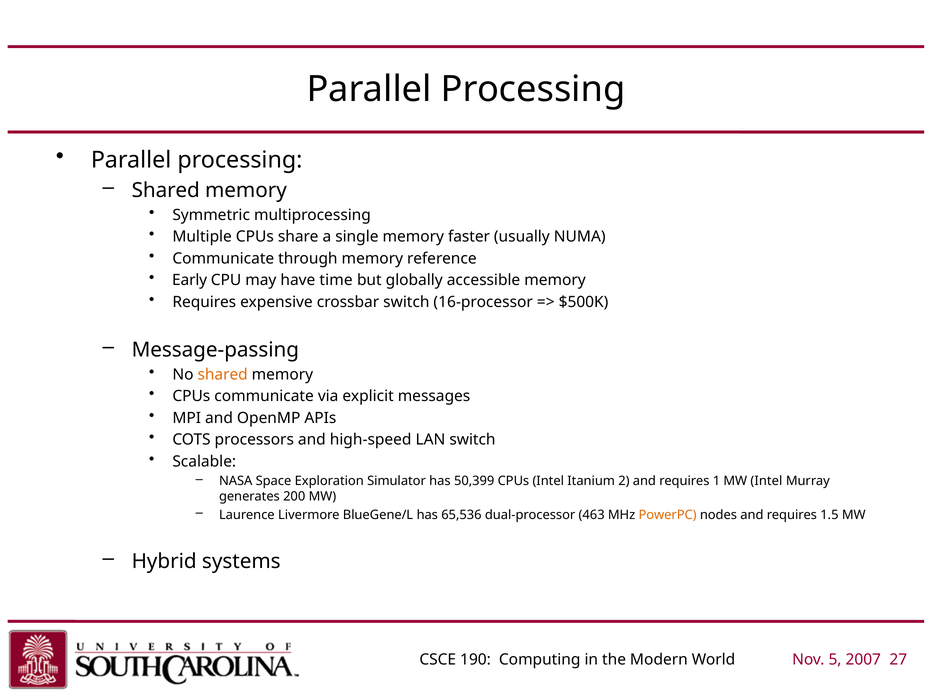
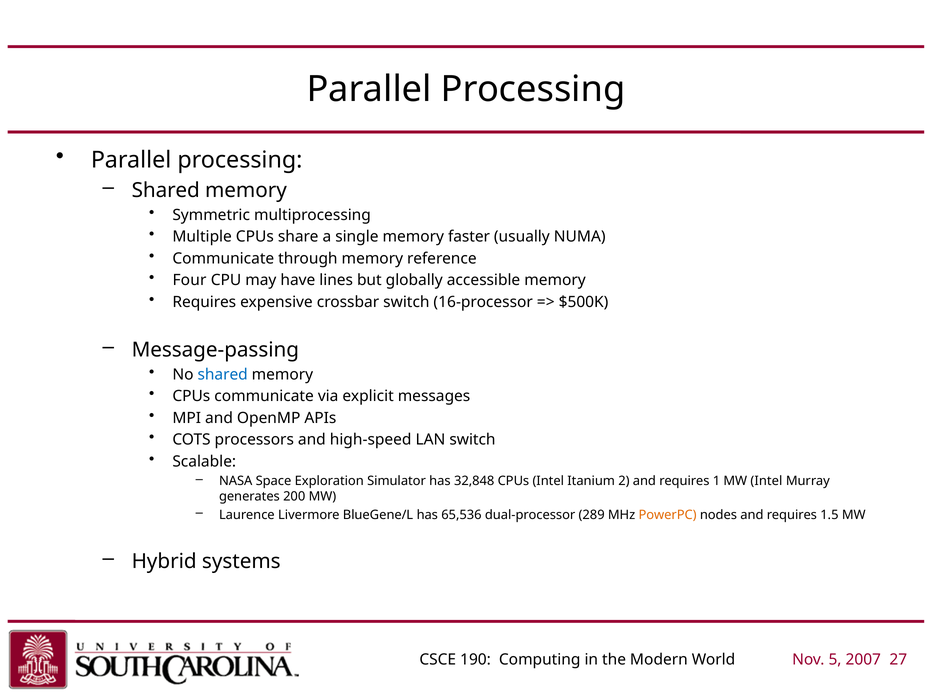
Early: Early -> Four
time: time -> lines
shared at (223, 374) colour: orange -> blue
50,399: 50,399 -> 32,848
463: 463 -> 289
